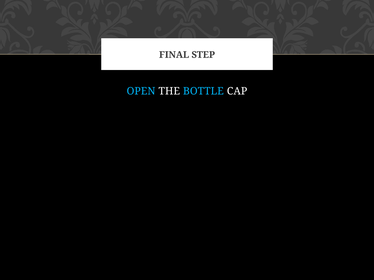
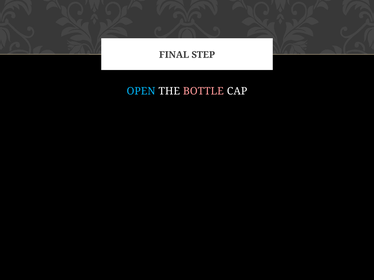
BOTTLE colour: light blue -> pink
